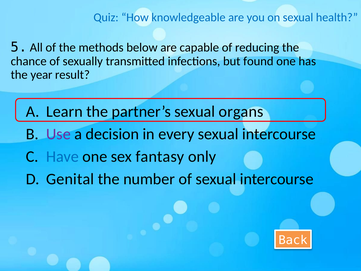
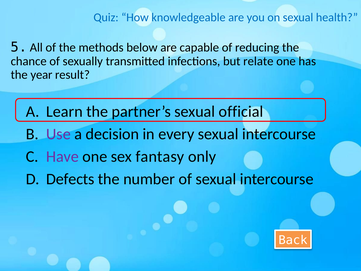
found: found -> relate
organs: organs -> official
Have colour: blue -> purple
Genital: Genital -> Defects
